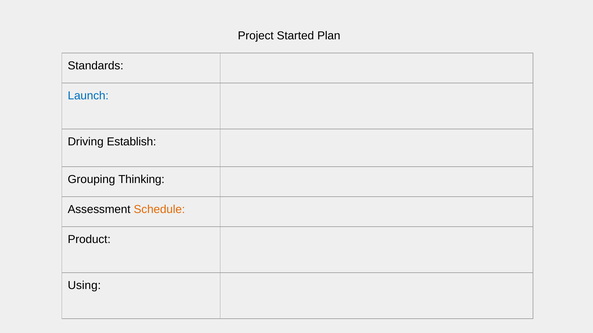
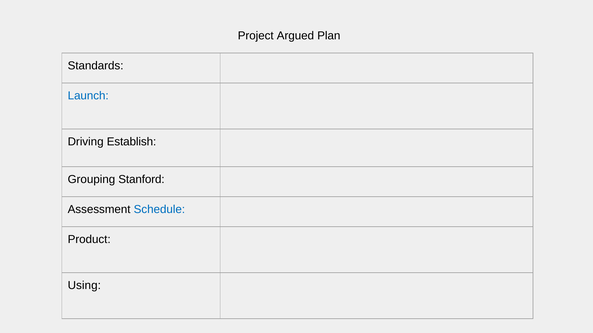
Started: Started -> Argued
Thinking: Thinking -> Stanford
Schedule colour: orange -> blue
